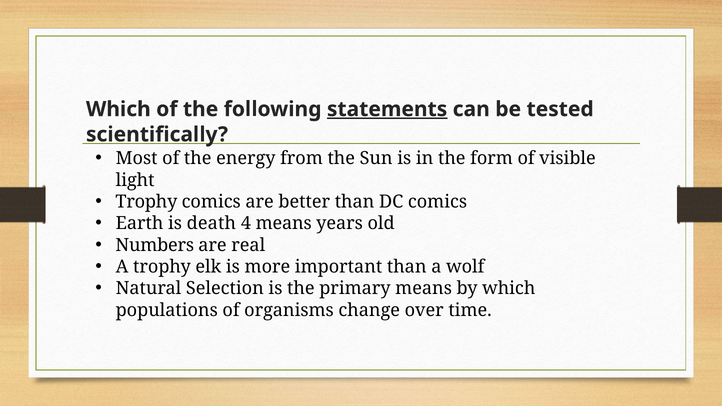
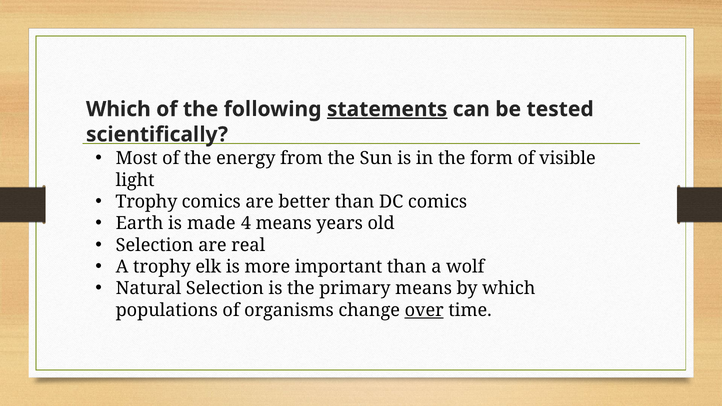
death: death -> made
Numbers at (155, 245): Numbers -> Selection
over underline: none -> present
